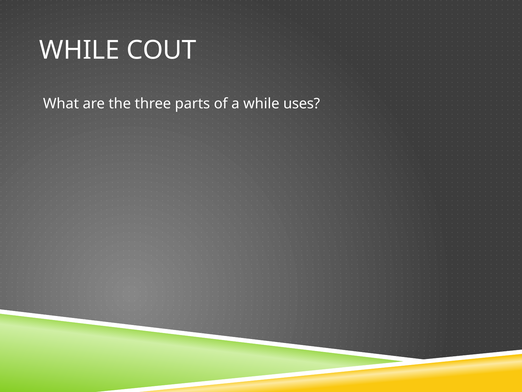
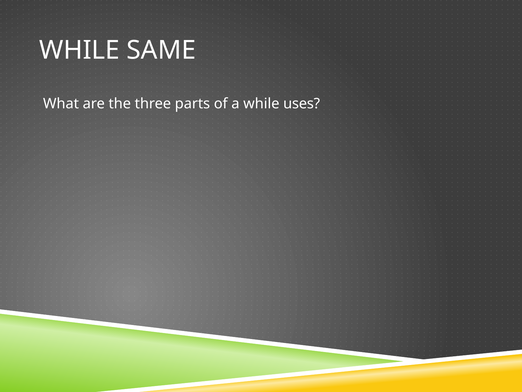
COUT: COUT -> SAME
